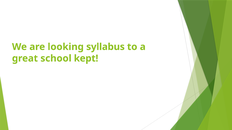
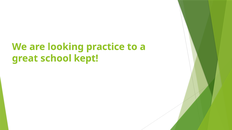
syllabus: syllabus -> practice
